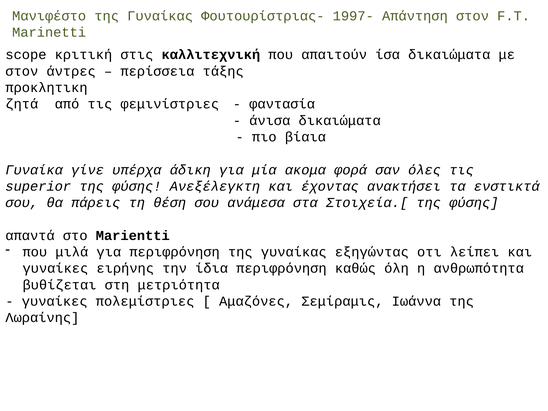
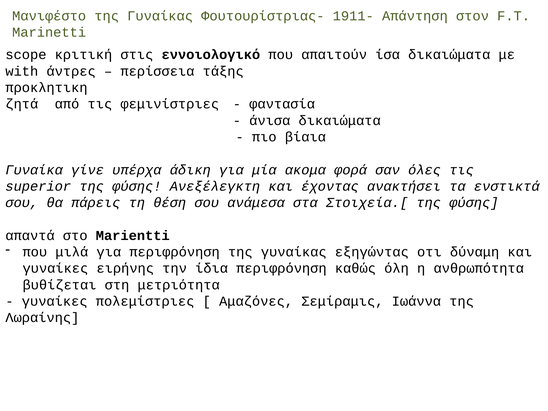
1997-: 1997- -> 1911-
καλλιτεχνική: καλλιτεχνική -> εννοιολογικό
στον at (22, 71): στον -> with
λείπει: λείπει -> δύναμη
